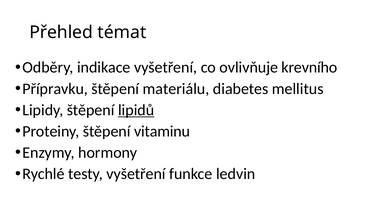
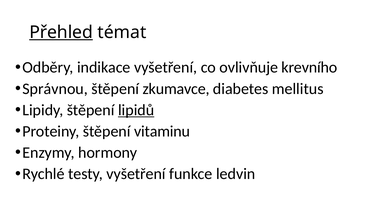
Přehled underline: none -> present
Přípravku: Přípravku -> Správnou
materiálu: materiálu -> zkumavce
